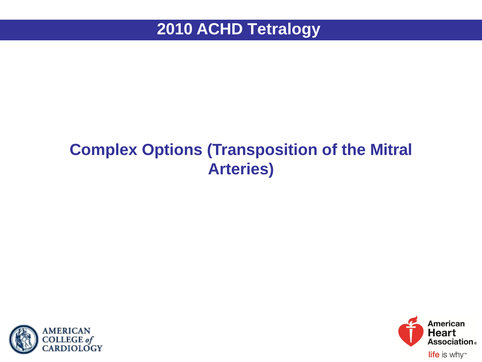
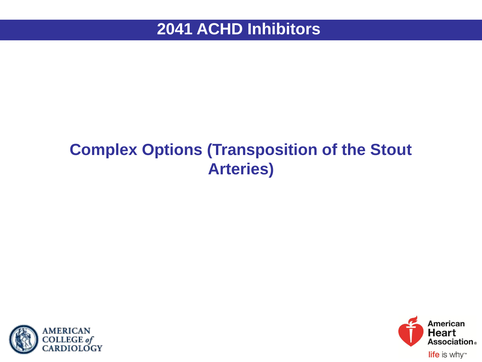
2010: 2010 -> 2041
Tetralogy: Tetralogy -> Inhibitors
Mitral: Mitral -> Stout
